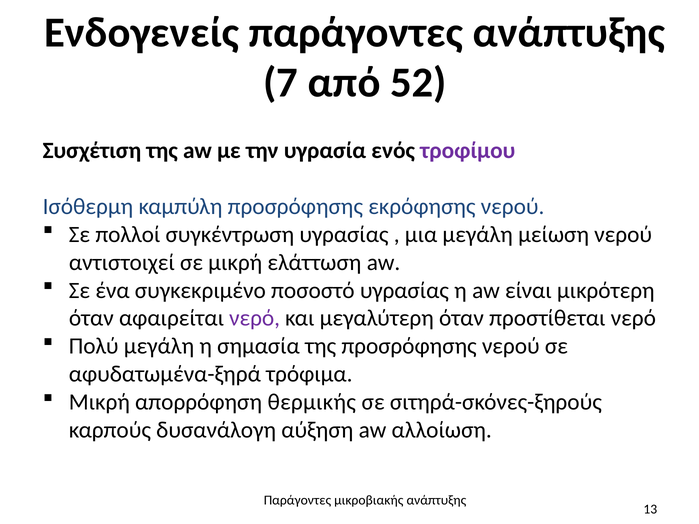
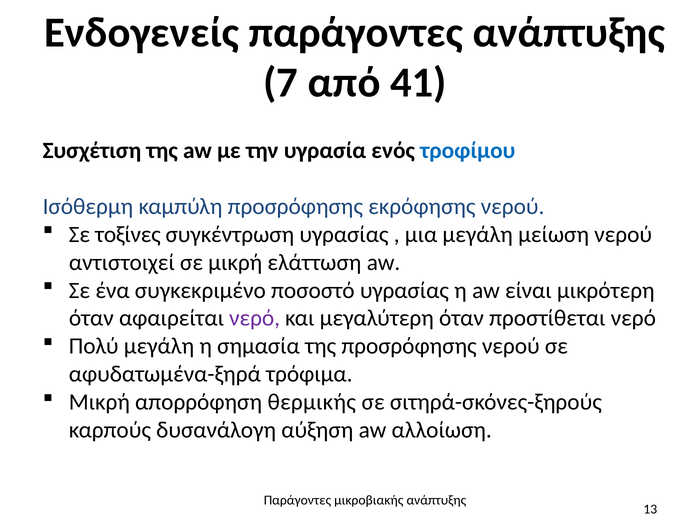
52: 52 -> 41
τροφίμου colour: purple -> blue
πολλοί: πολλοί -> τοξίνες
